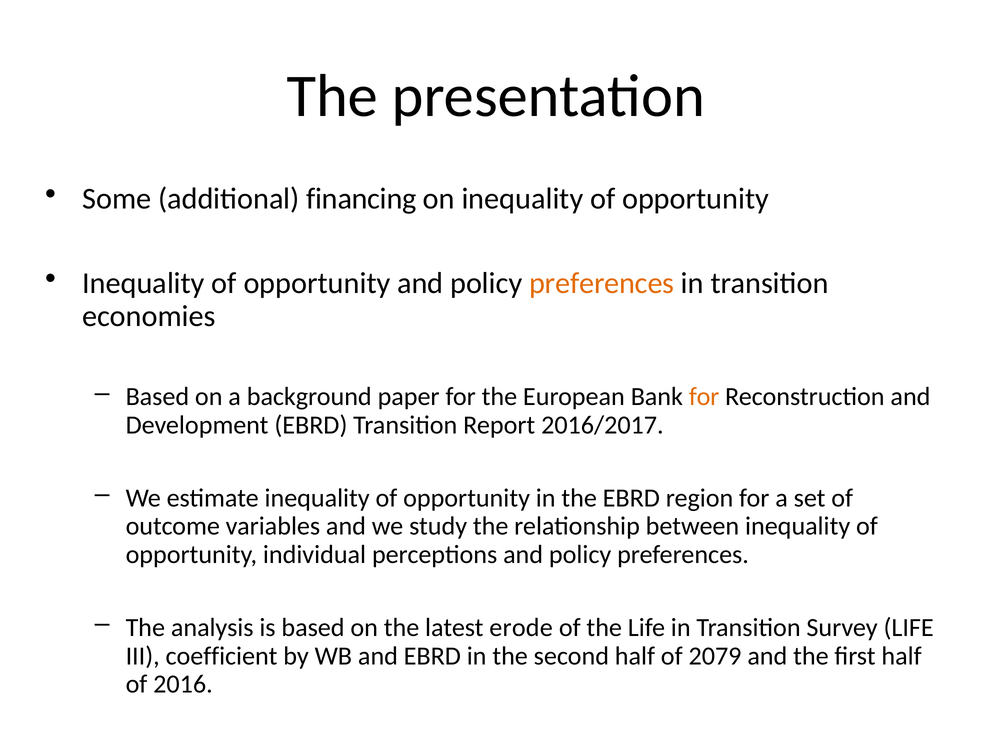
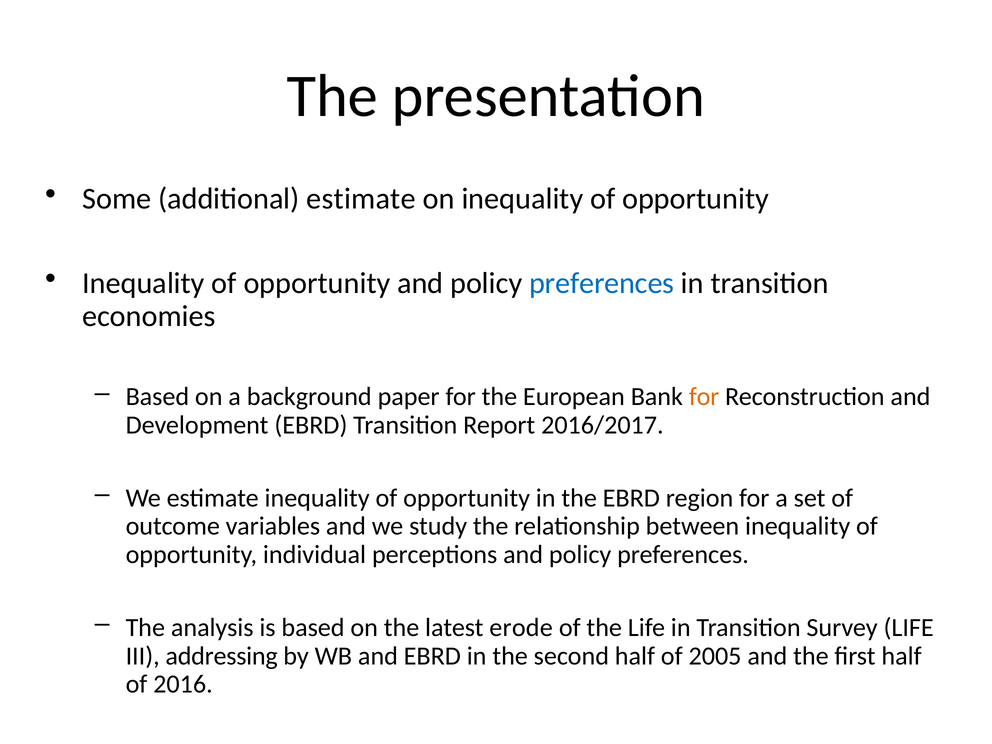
additional financing: financing -> estimate
preferences at (602, 283) colour: orange -> blue
coefficient: coefficient -> addressing
2079: 2079 -> 2005
